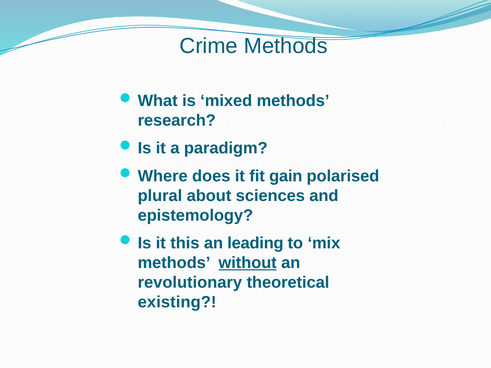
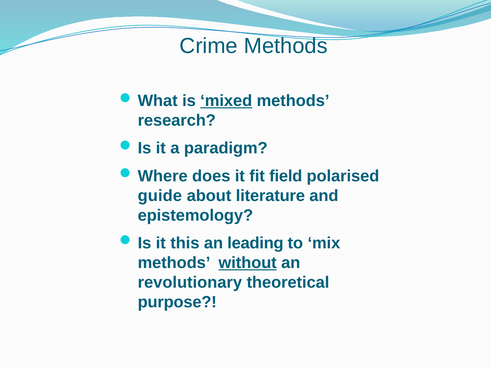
mixed underline: none -> present
gain: gain -> field
plural: plural -> guide
sciences: sciences -> literature
existing: existing -> purpose
